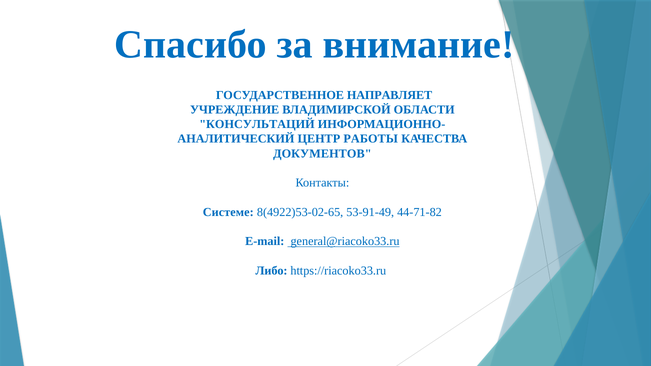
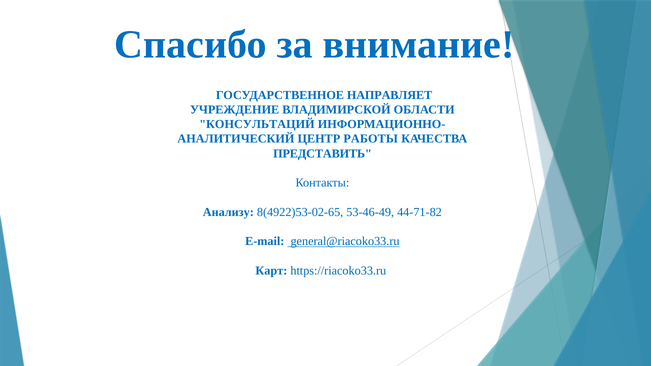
ДОКУМЕНТОВ: ДОКУМЕНТОВ -> ПРЕДСТАВИТЬ
Системе: Системе -> Анализу
53-91-49: 53-91-49 -> 53-46-49
Либо: Либо -> Карт
